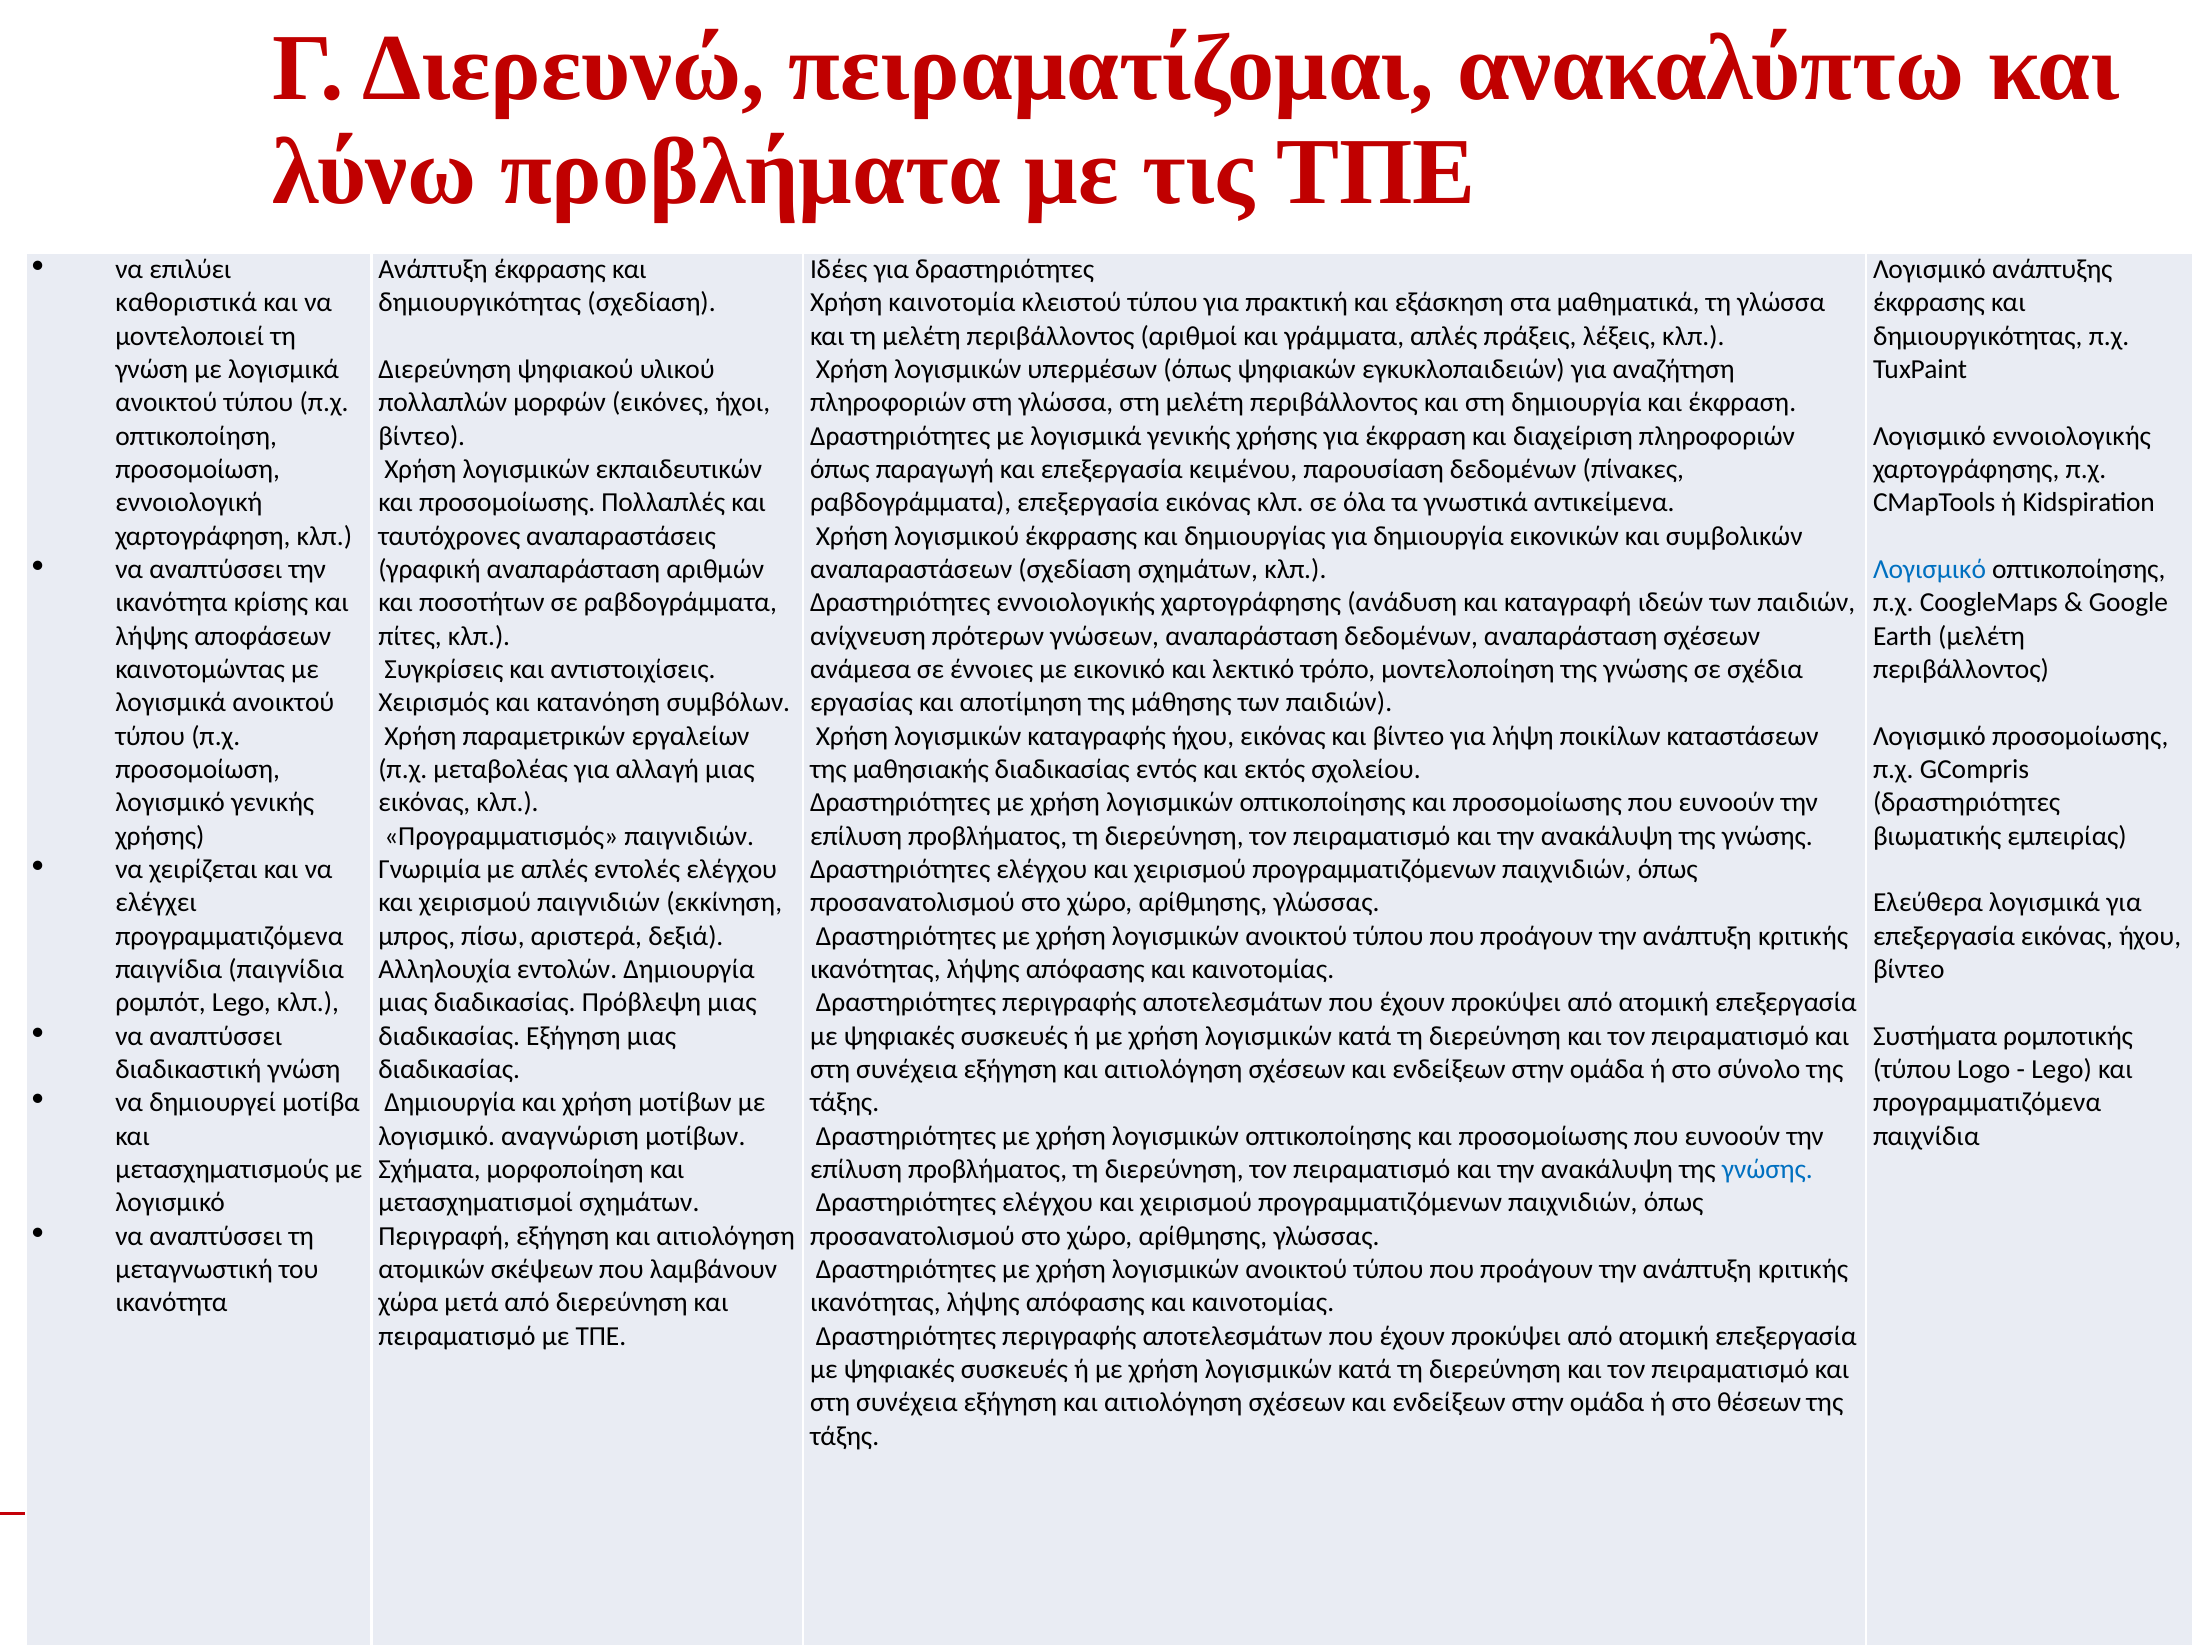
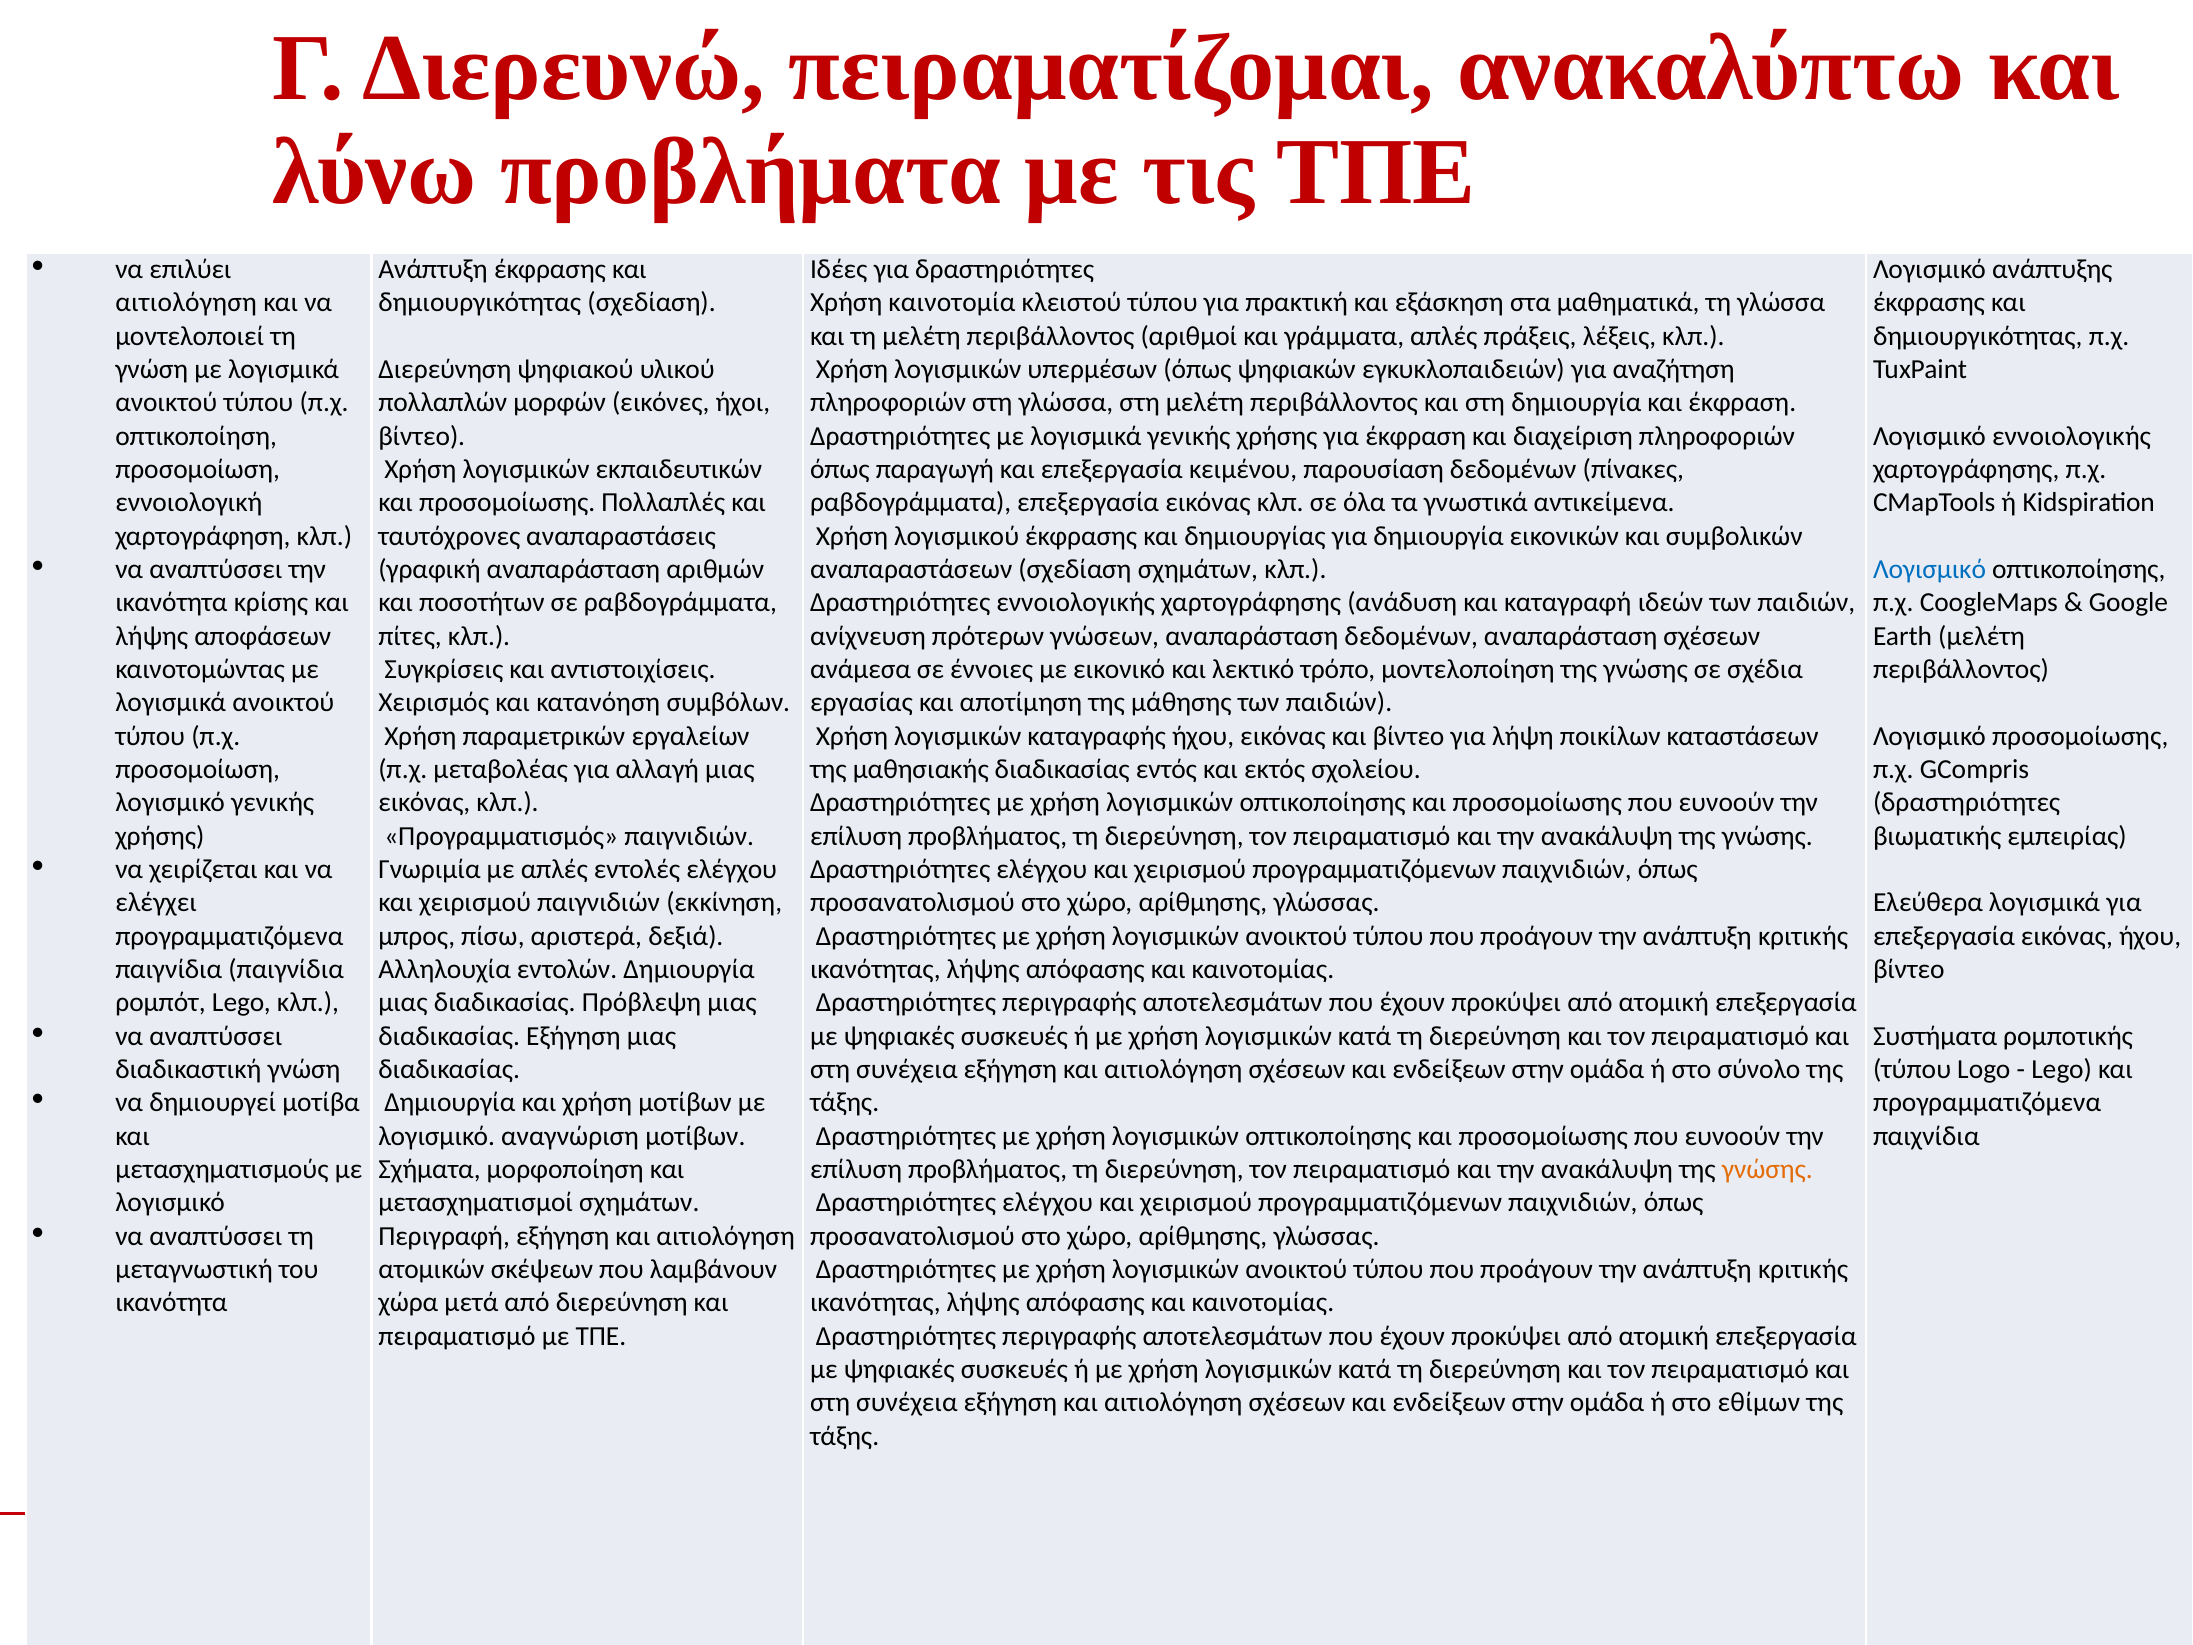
καθοριστικά at (186, 303): καθοριστικά -> αιτιολόγηση
γνώσης at (1767, 1169) colour: blue -> orange
θέσεων: θέσεων -> εθίμων
